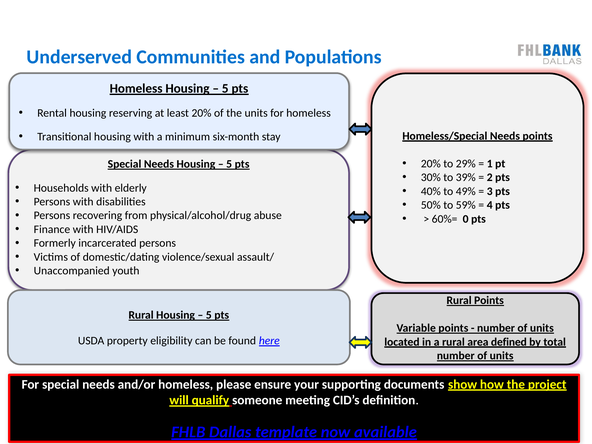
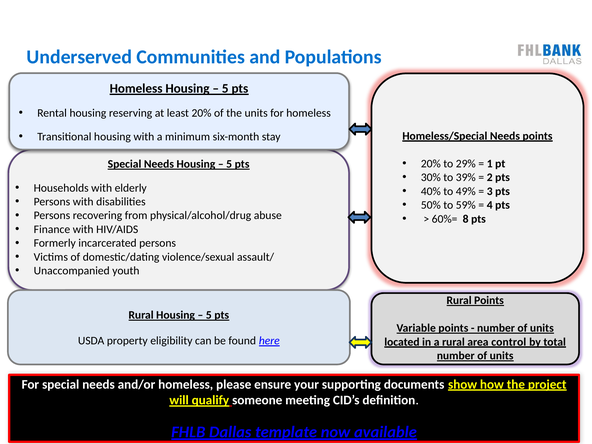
0: 0 -> 8
defined: defined -> control
